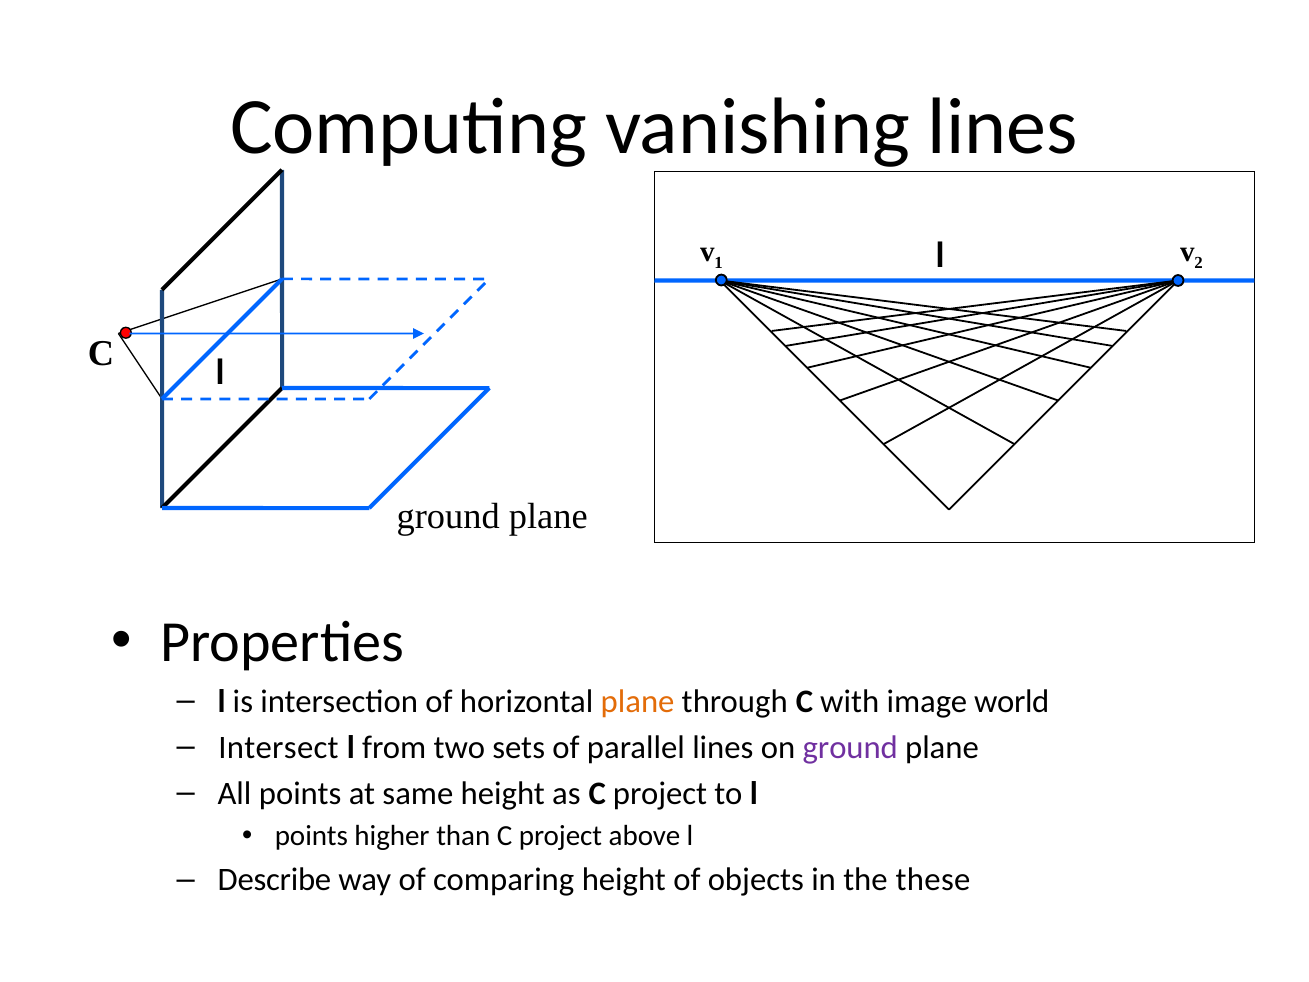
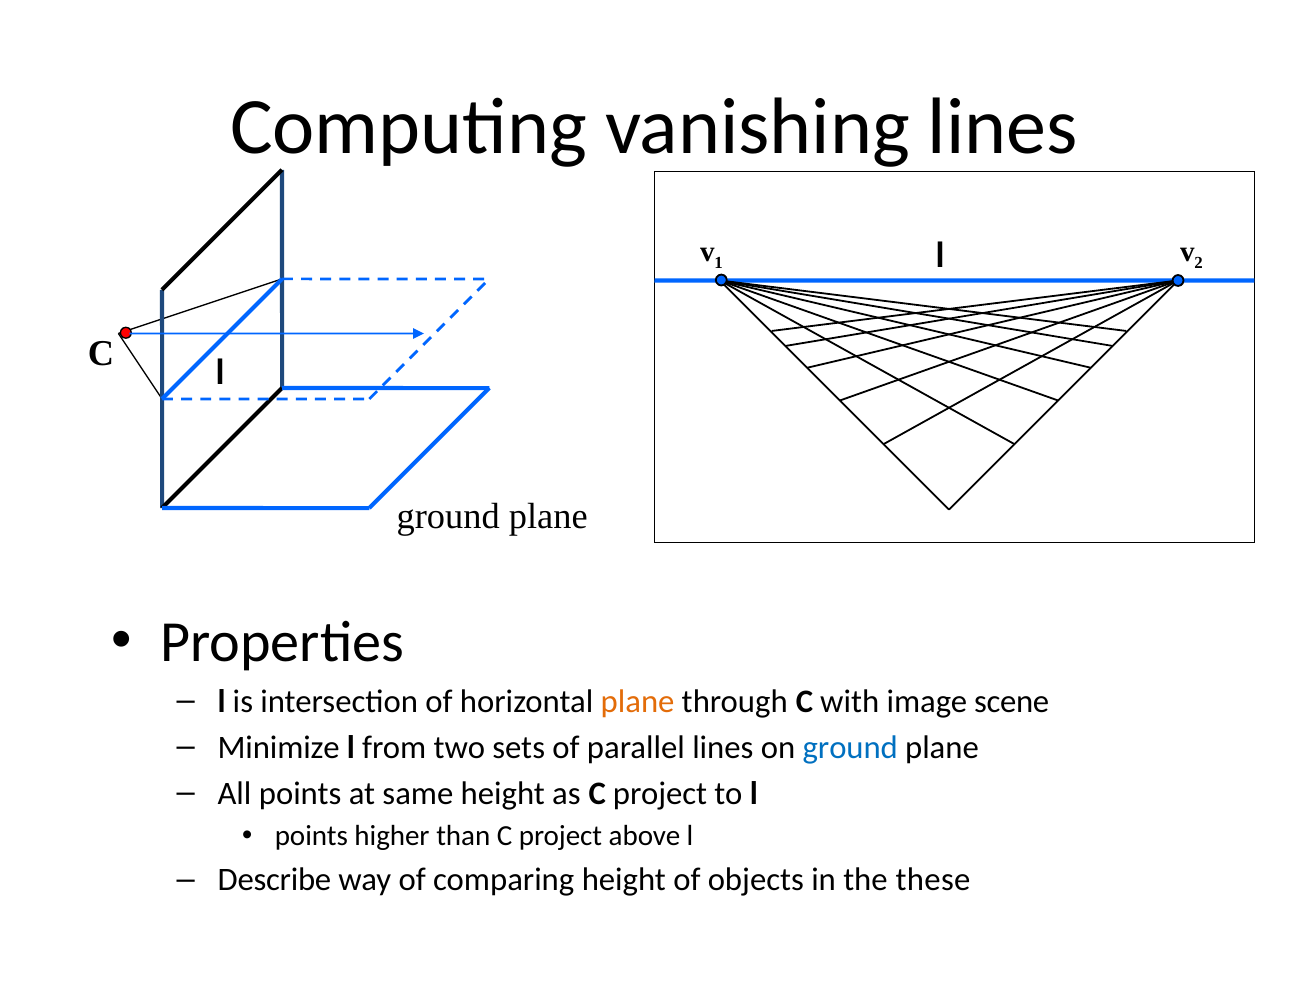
world: world -> scene
Intersect: Intersect -> Minimize
ground at (850, 747) colour: purple -> blue
